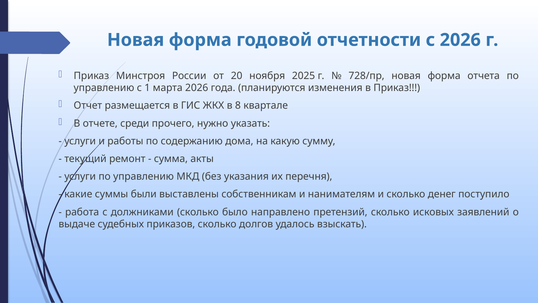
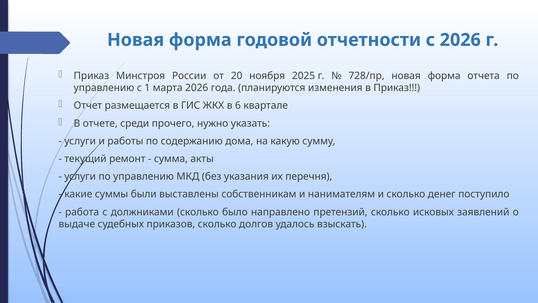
8: 8 -> 6
